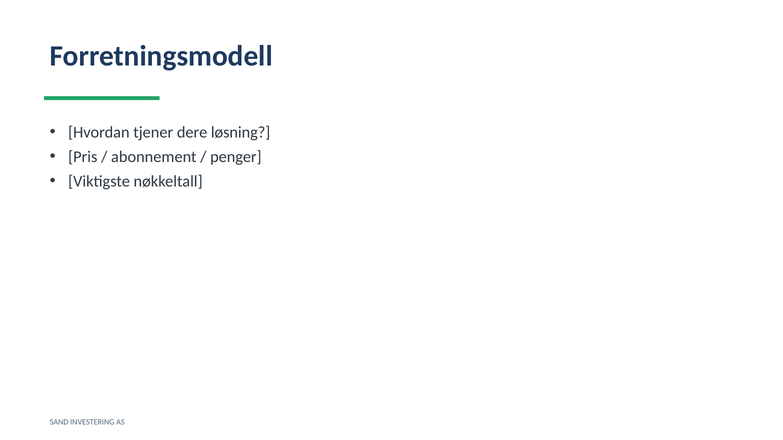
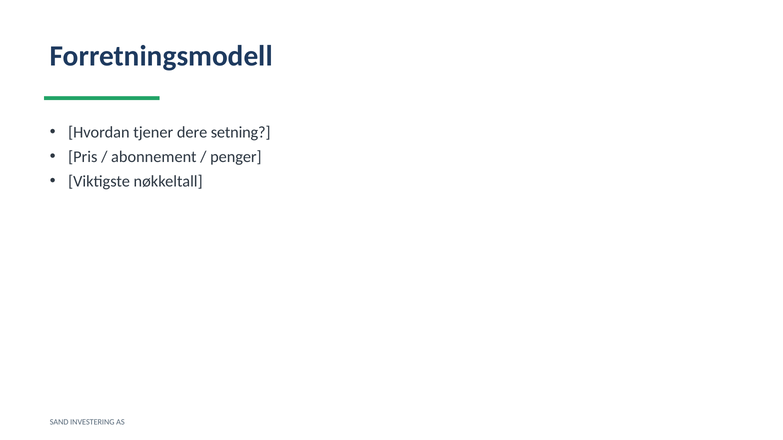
løsning: løsning -> setning
